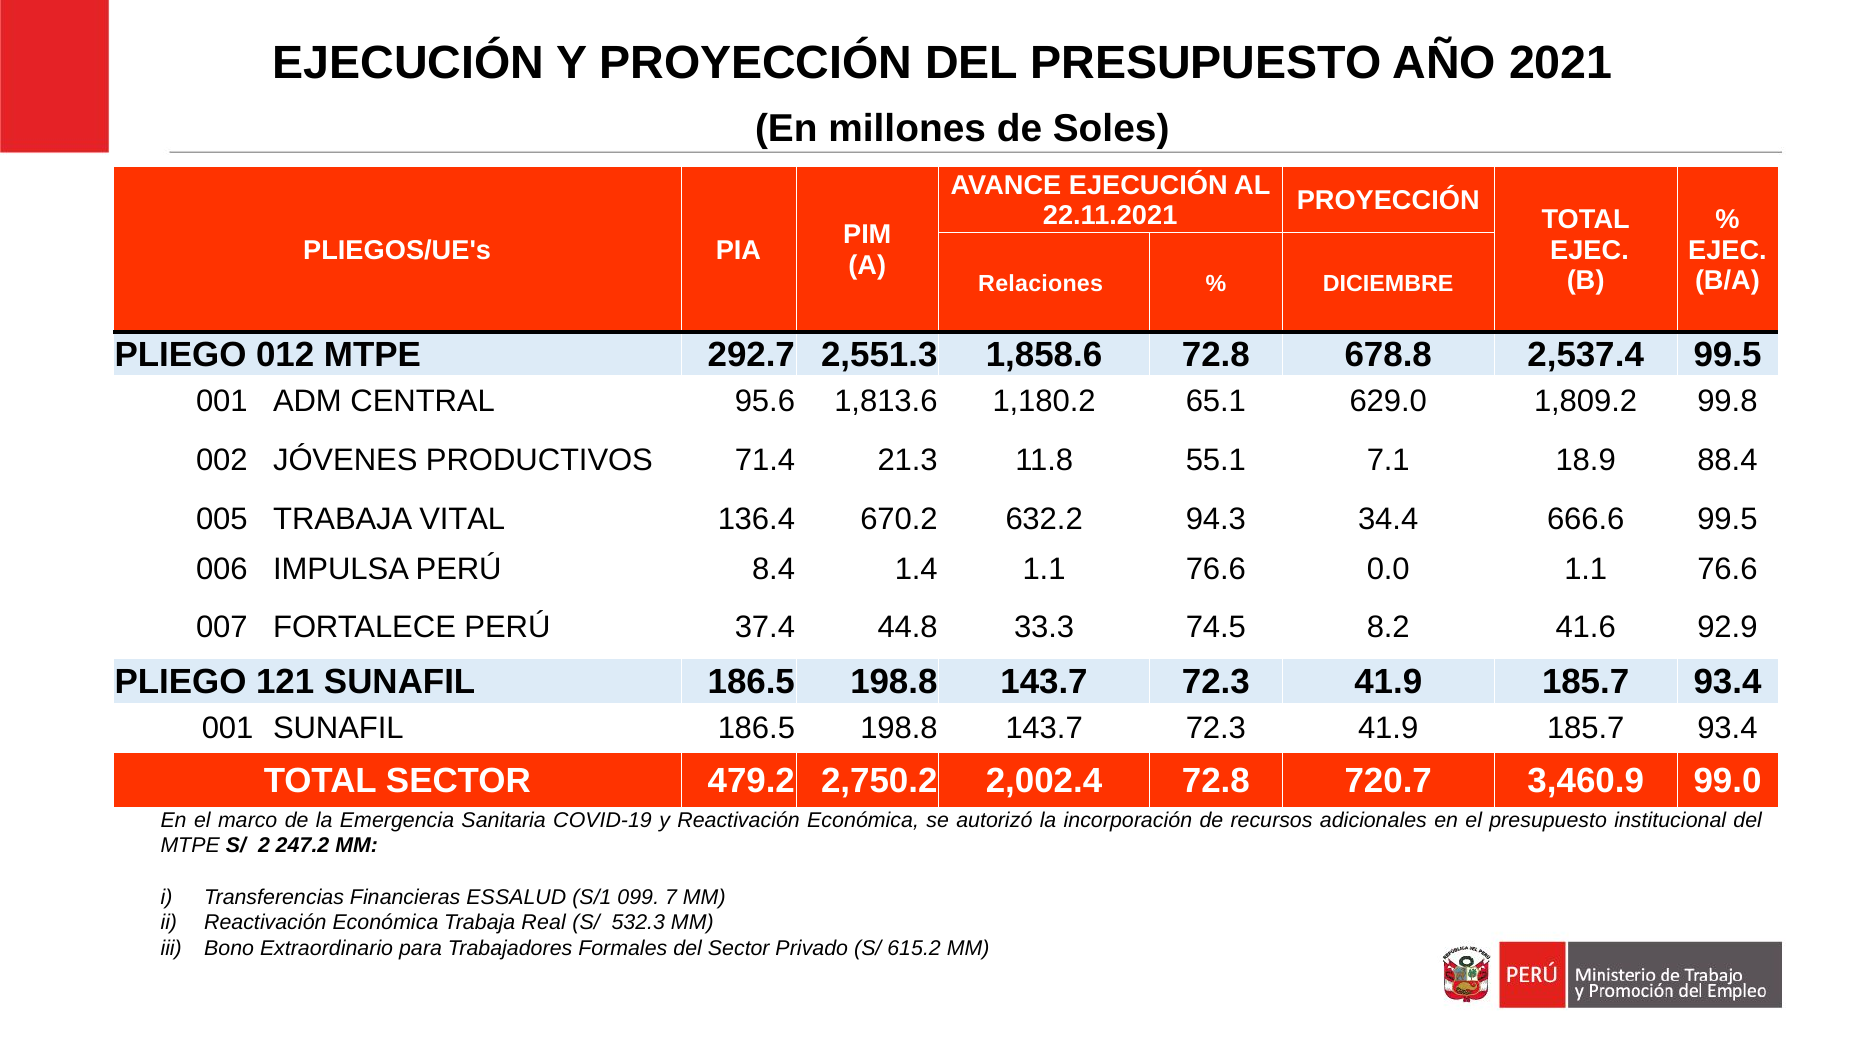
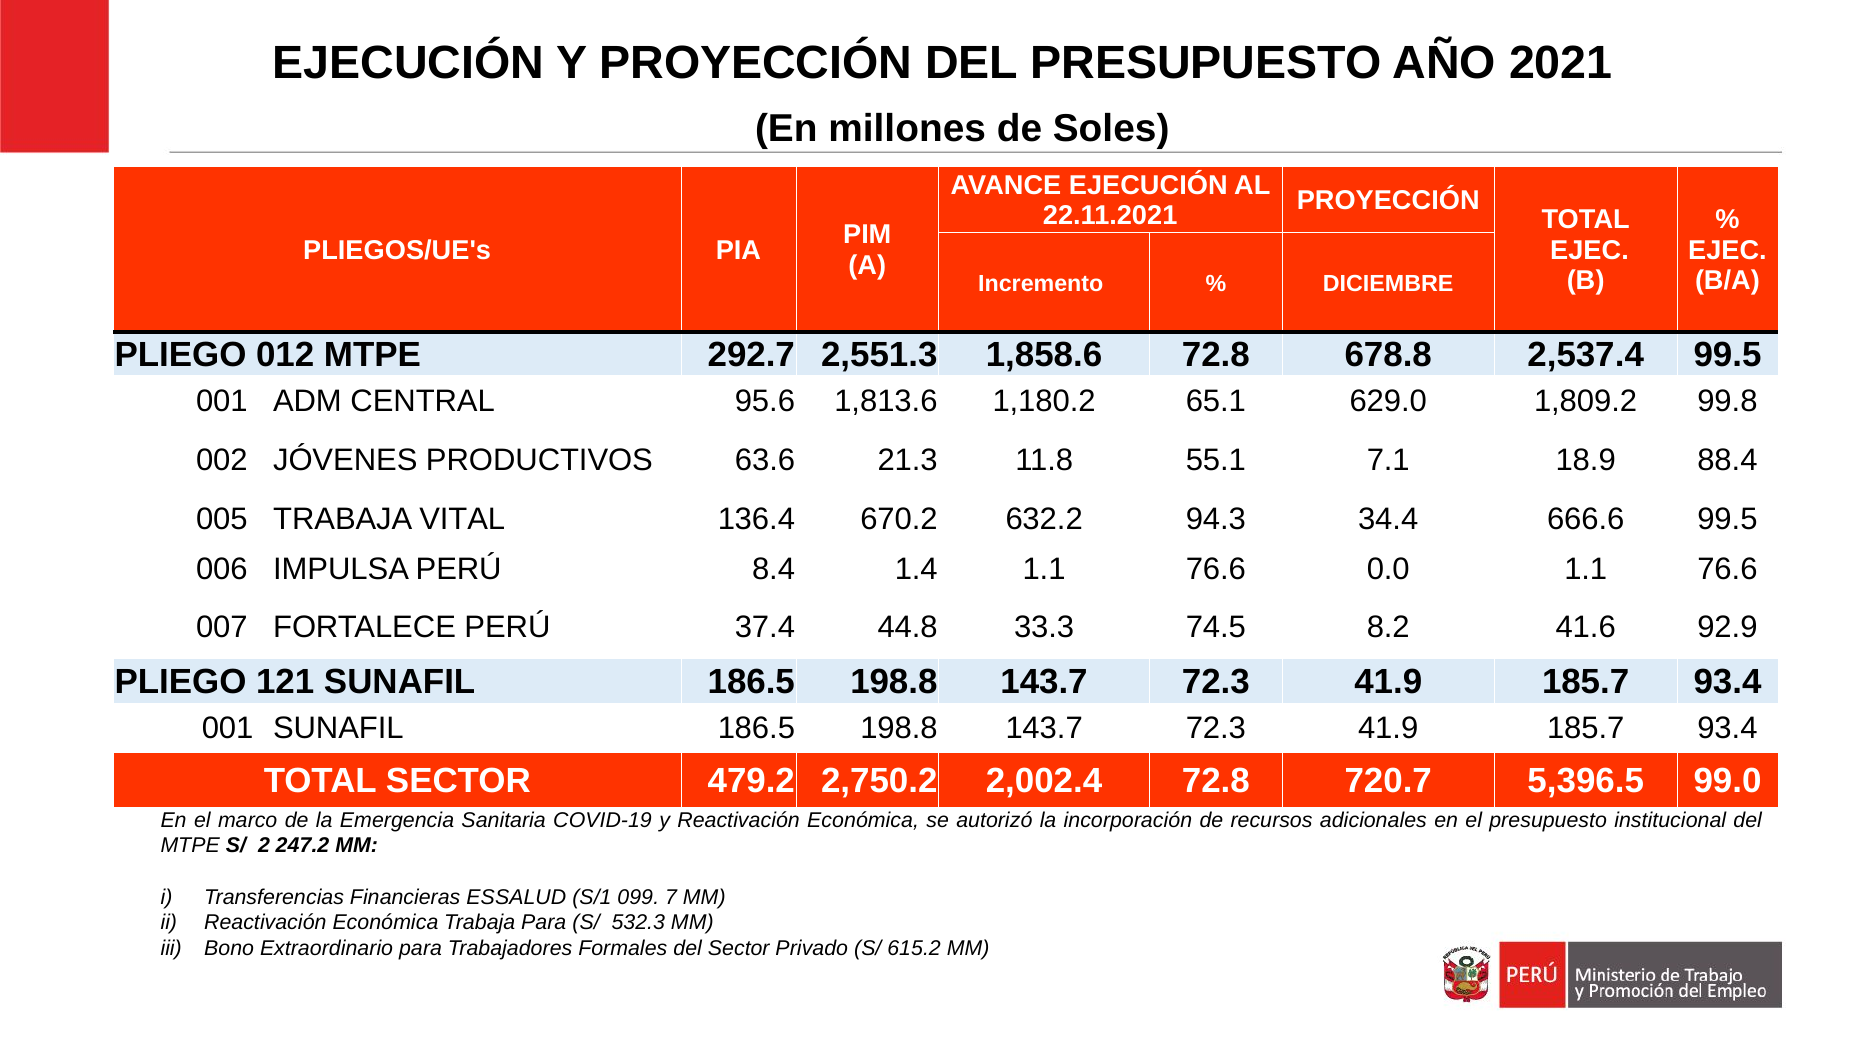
Relaciones: Relaciones -> Incremento
71.4: 71.4 -> 63.6
3,460.9: 3,460.9 -> 5,396.5
Trabaja Real: Real -> Para
